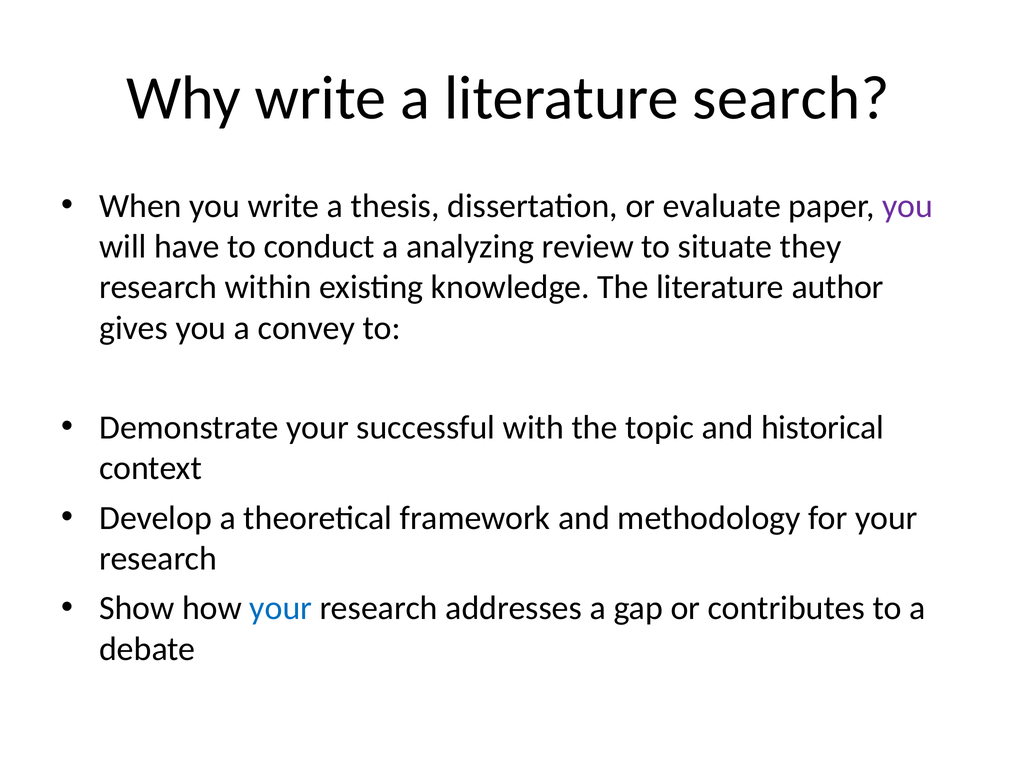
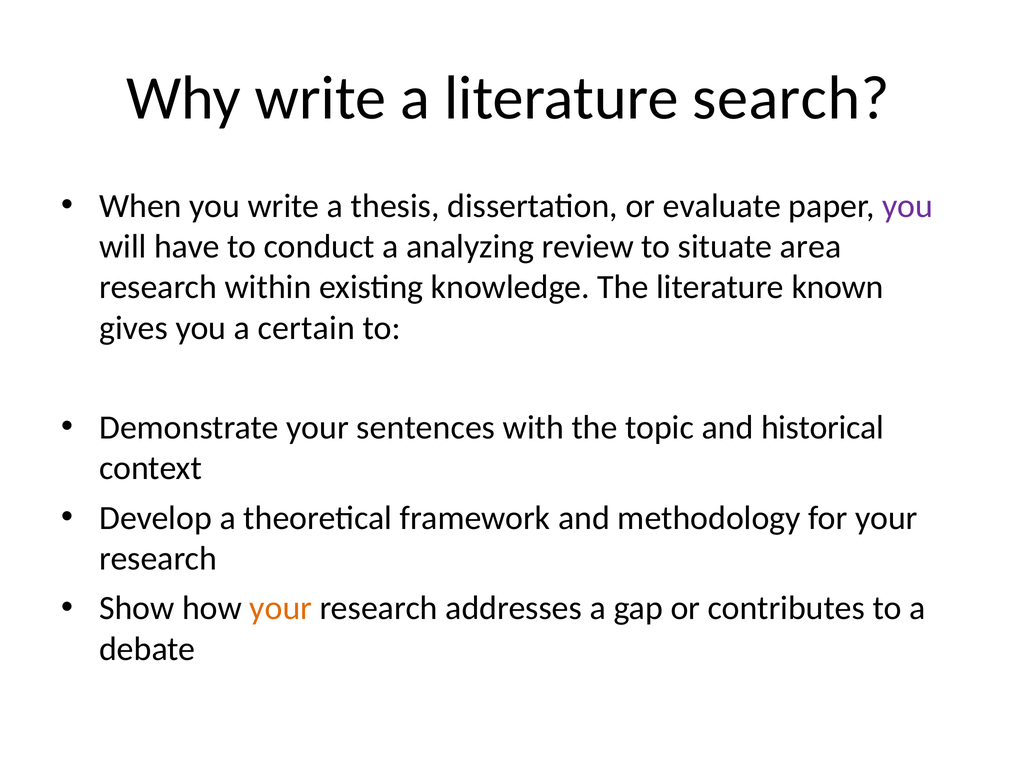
they: they -> area
author: author -> known
convey: convey -> certain
successful: successful -> sentences
your at (281, 608) colour: blue -> orange
